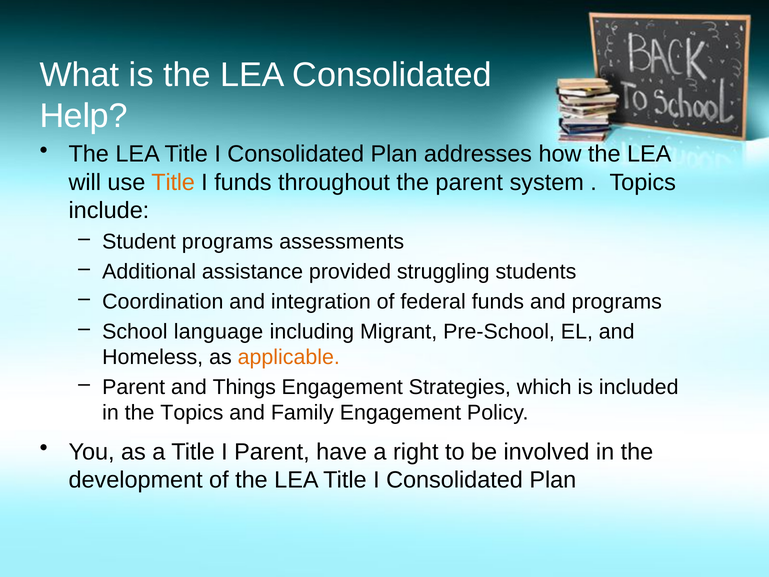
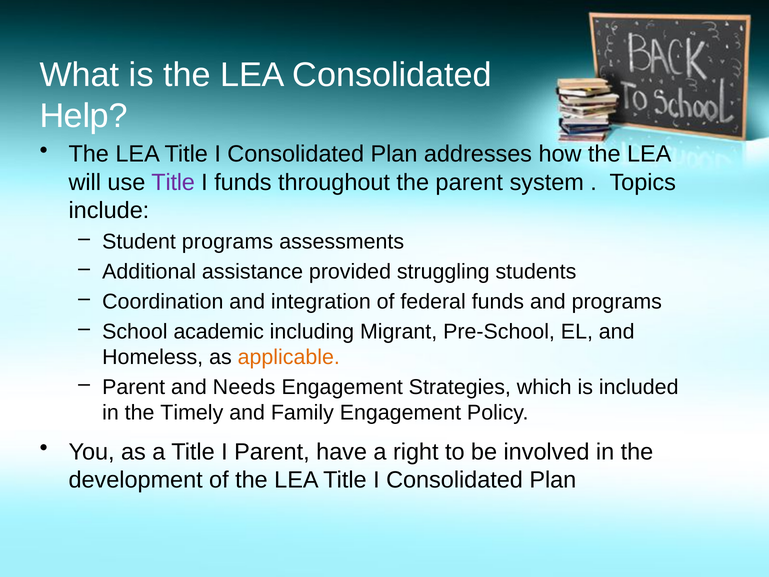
Title at (173, 182) colour: orange -> purple
language: language -> academic
Things: Things -> Needs
the Topics: Topics -> Timely
